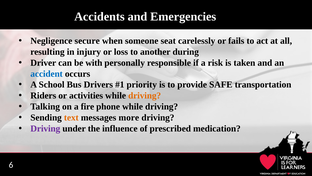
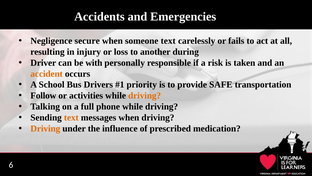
someone seat: seat -> text
accident colour: blue -> orange
Riders: Riders -> Follow
fire: fire -> full
messages more: more -> when
Driving at (45, 128) colour: purple -> orange
